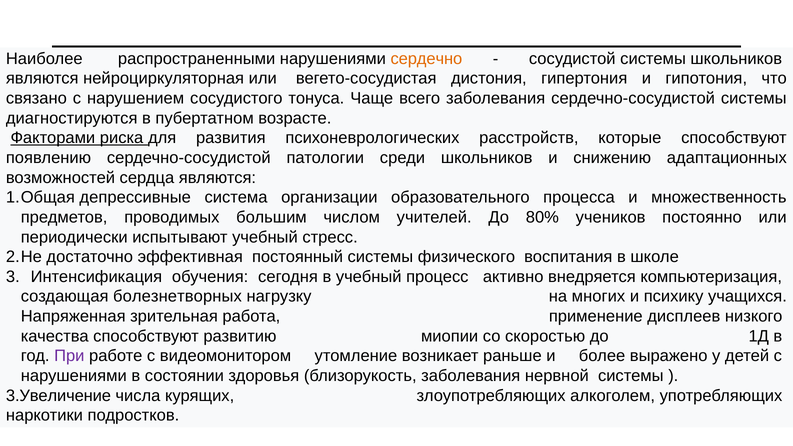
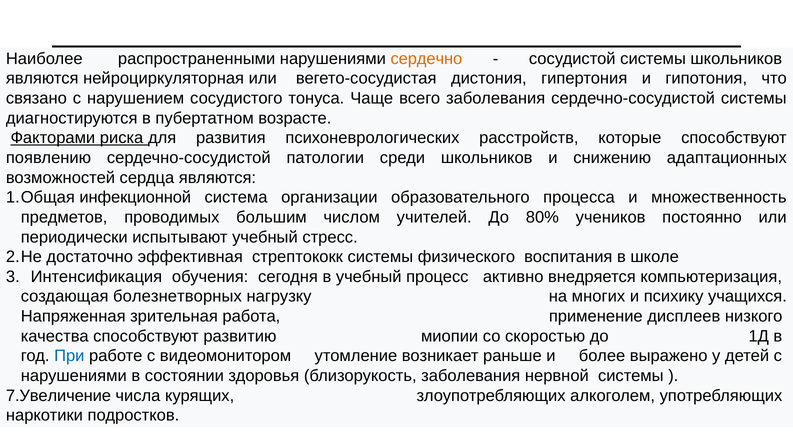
депрессивные: депрессивные -> инфекционной
постоянный: постоянный -> стрептококк
При colour: purple -> blue
3.Увеличение: 3.Увеличение -> 7.Увеличение
